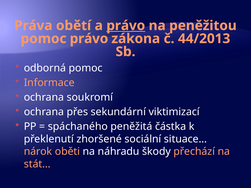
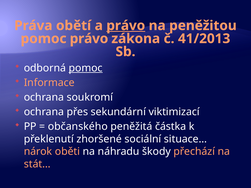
44/2013: 44/2013 -> 41/2013
pomoc at (86, 68) underline: none -> present
spáchaného: spáchaného -> občanského
